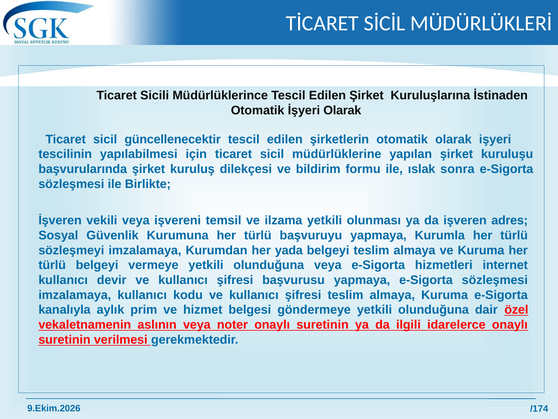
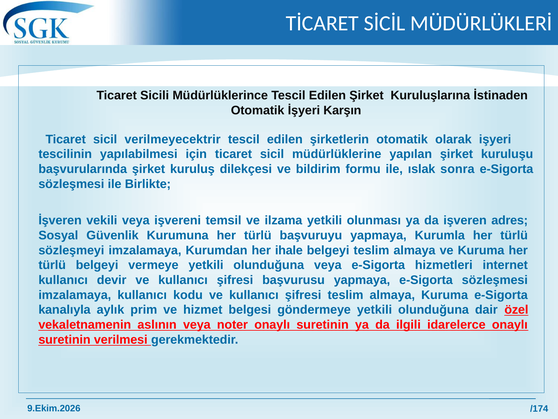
İşyeri Olarak: Olarak -> Karşın
güncellenecektir: güncellenecektir -> verilmeyecektrir
yada: yada -> ihale
